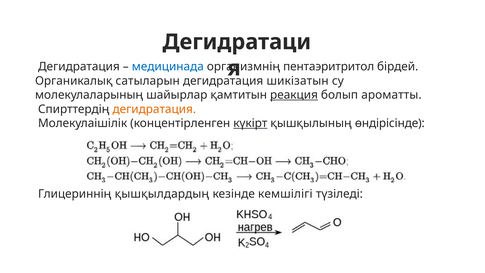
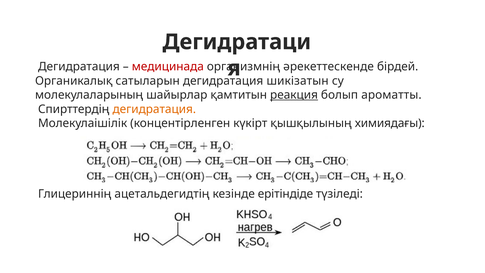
медицинада colour: blue -> red
пентаэритритол: пентаэритритол -> әрекеттескенде
күкірт underline: present -> none
өндірісінде: өндірісінде -> химиядағы
қышқылдардың: қышқылдардың -> ацетальдегидтің
кемшілігі: кемшілігі -> ерітіндіде
